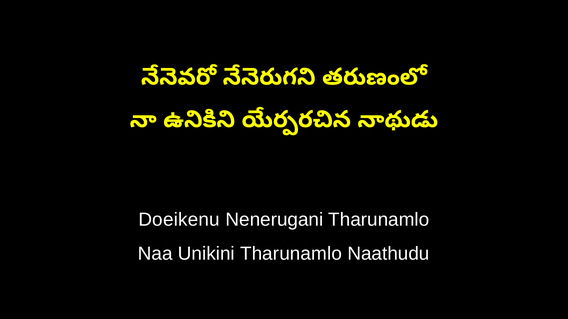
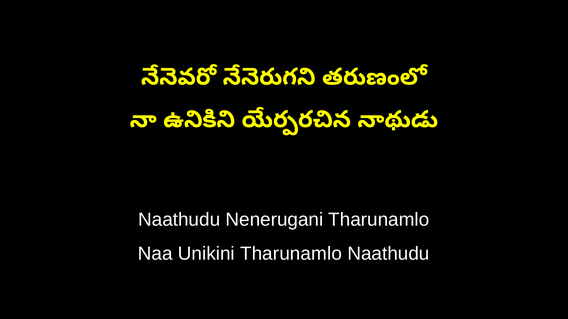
Doeikenu at (179, 220): Doeikenu -> Naathudu
